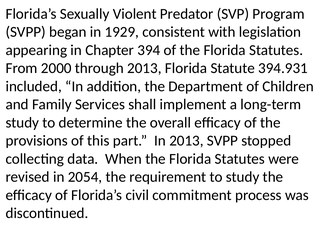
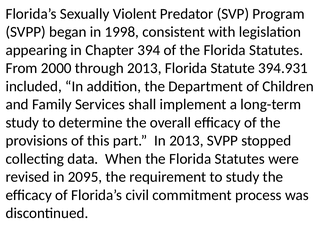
1929: 1929 -> 1998
2054: 2054 -> 2095
